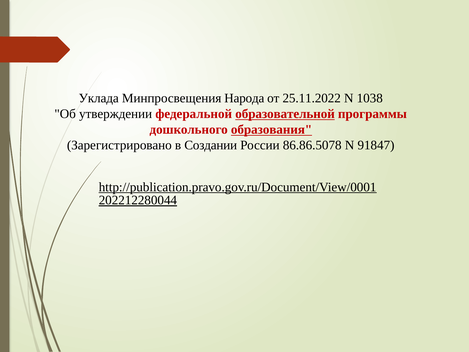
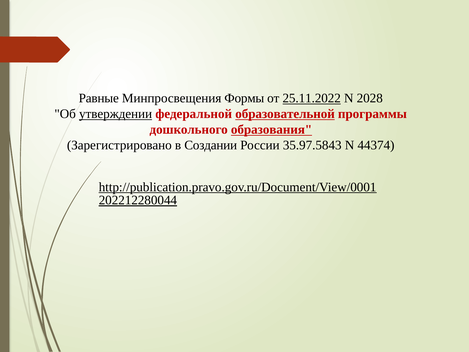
Уклада: Уклада -> Равные
Народа: Народа -> Формы
25.11.2022 underline: none -> present
1038: 1038 -> 2028
утверждении underline: none -> present
86.86.5078: 86.86.5078 -> 35.97.5843
91847: 91847 -> 44374
